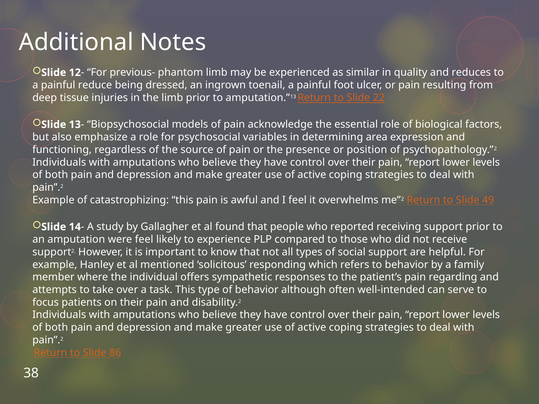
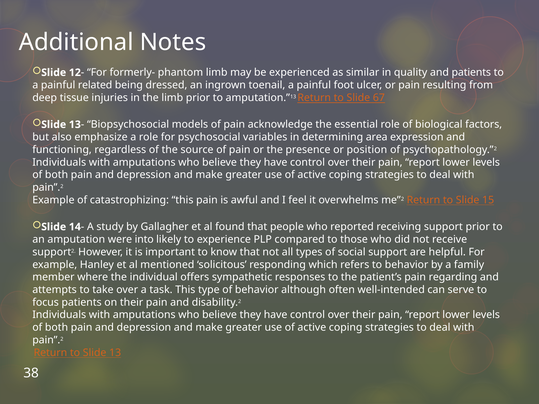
previous-: previous- -> formerly-
and reduces: reduces -> patients
reduce: reduce -> related
22: 22 -> 67
49: 49 -> 15
were feel: feel -> into
86: 86 -> 13
